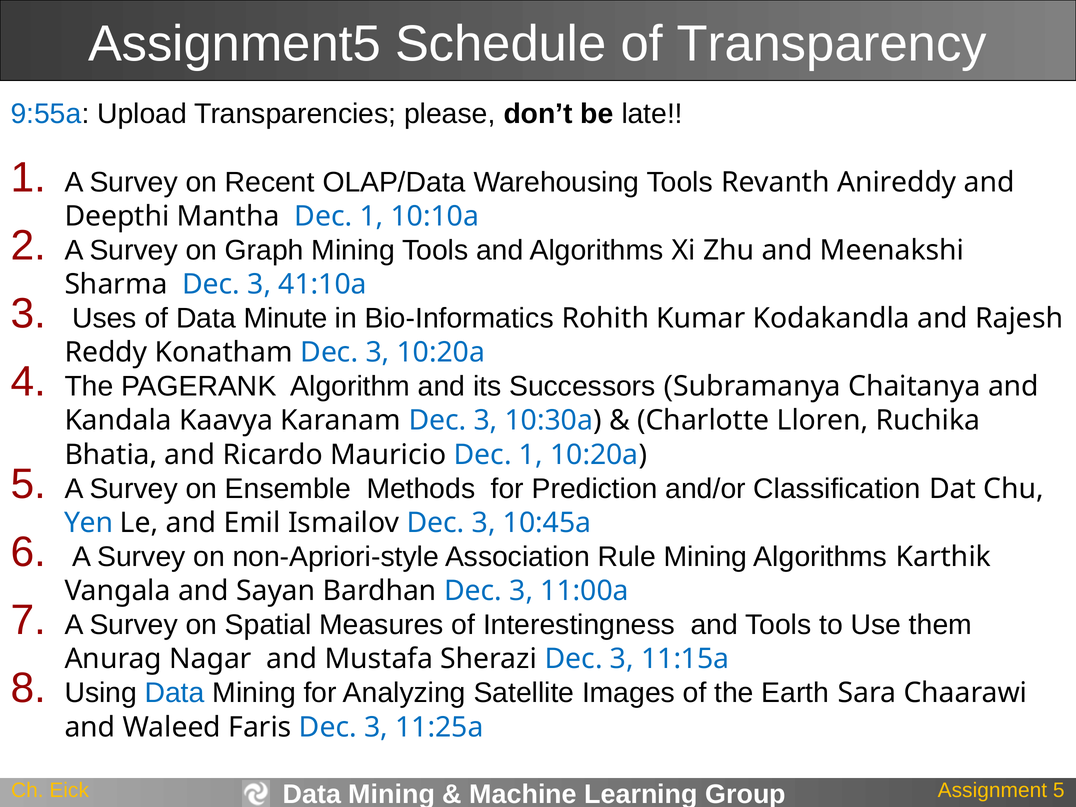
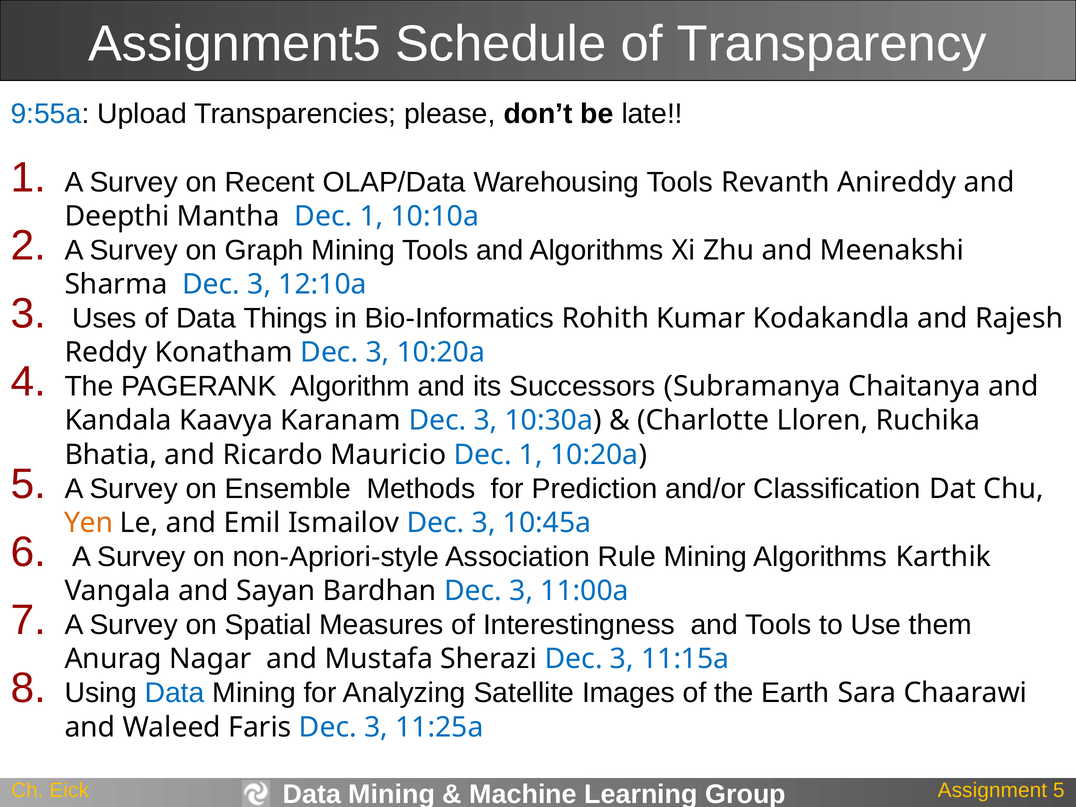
41:10a: 41:10a -> 12:10a
Minute: Minute -> Things
Yen colour: blue -> orange
